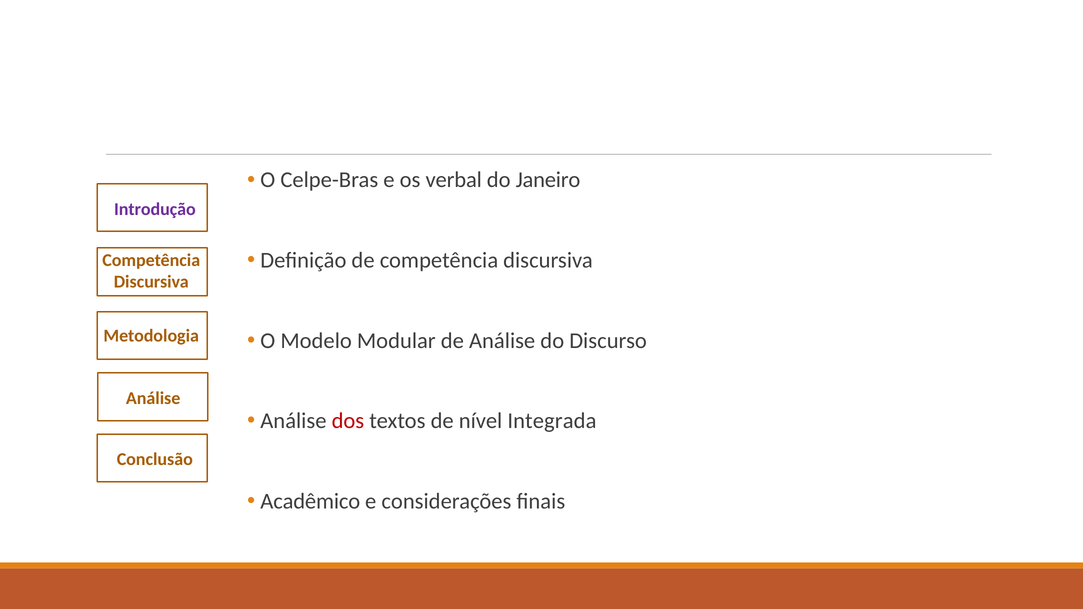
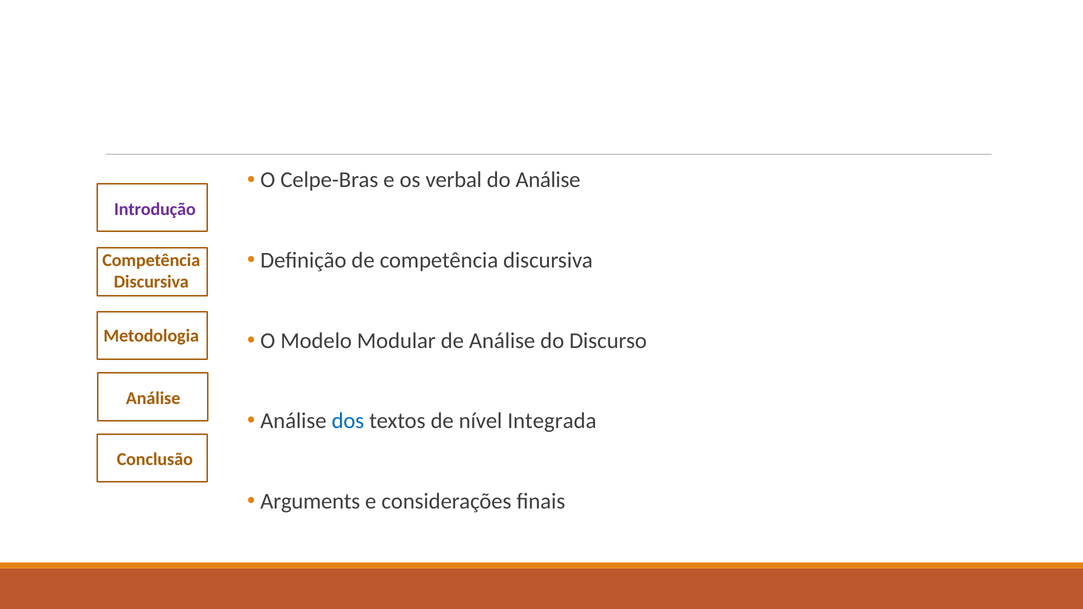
do Janeiro: Janeiro -> Análise
dos colour: red -> blue
Acadêmico: Acadêmico -> Arguments
